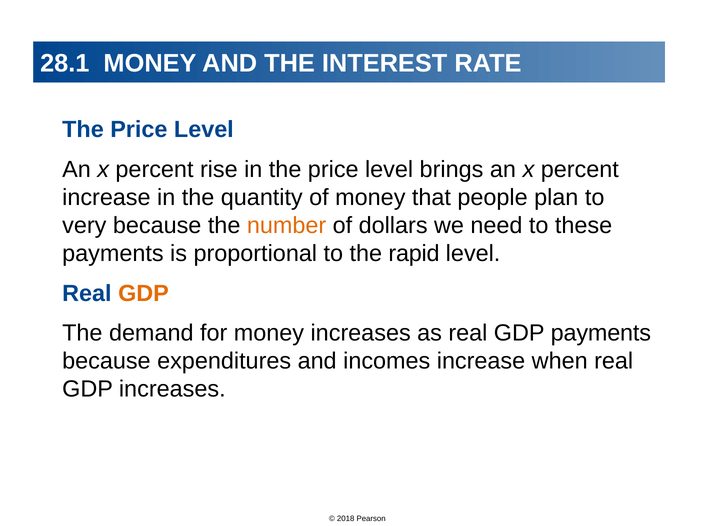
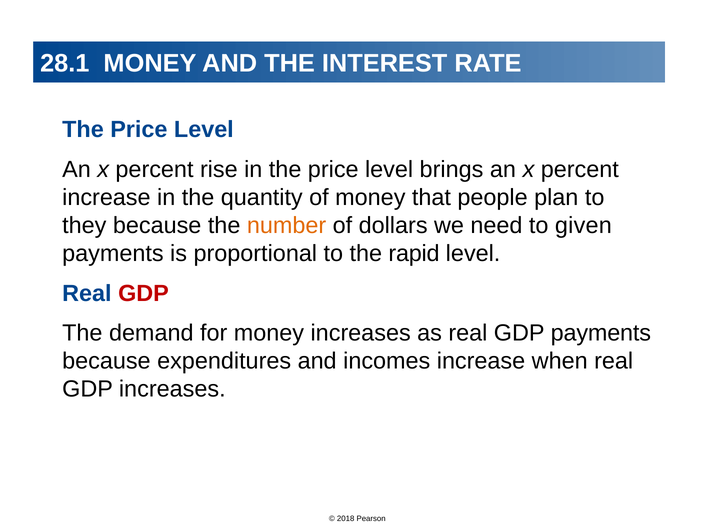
very: very -> they
these: these -> given
GDP at (143, 294) colour: orange -> red
